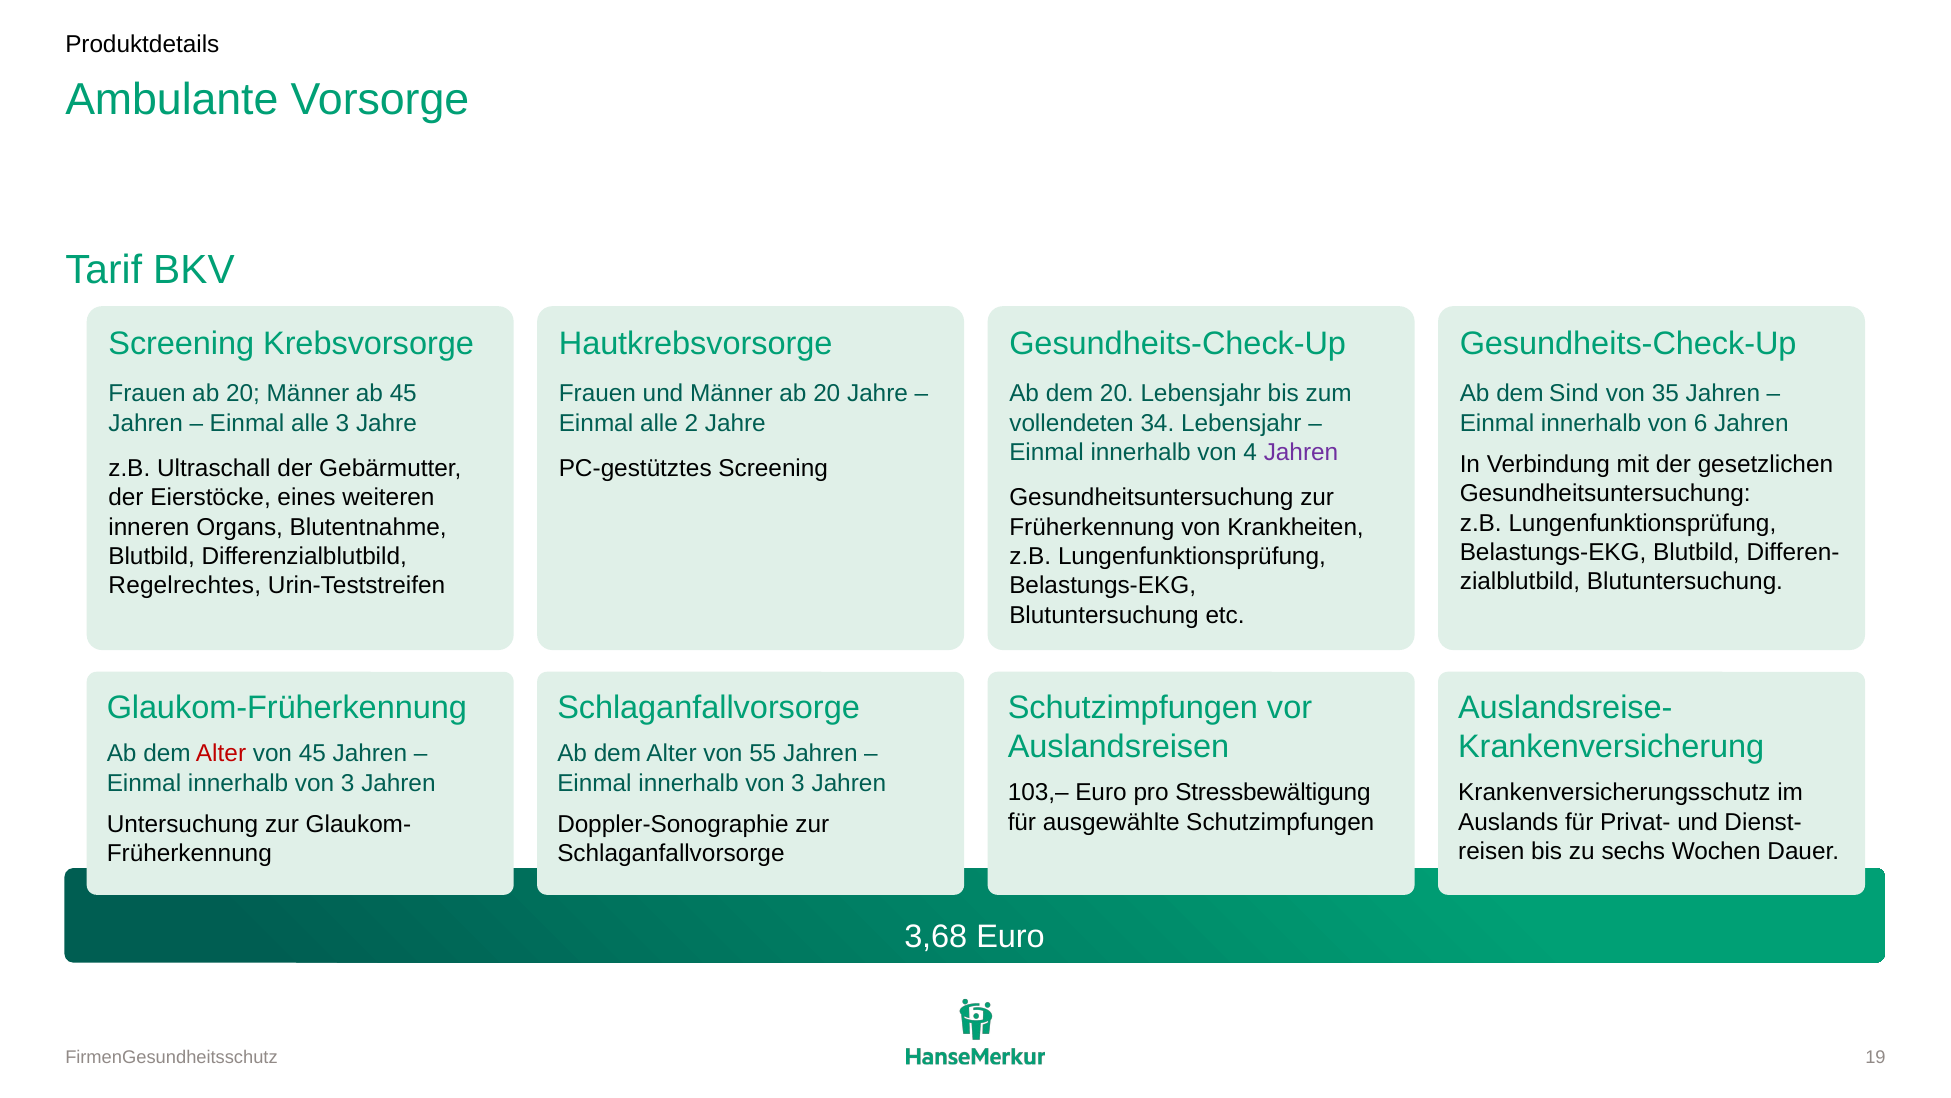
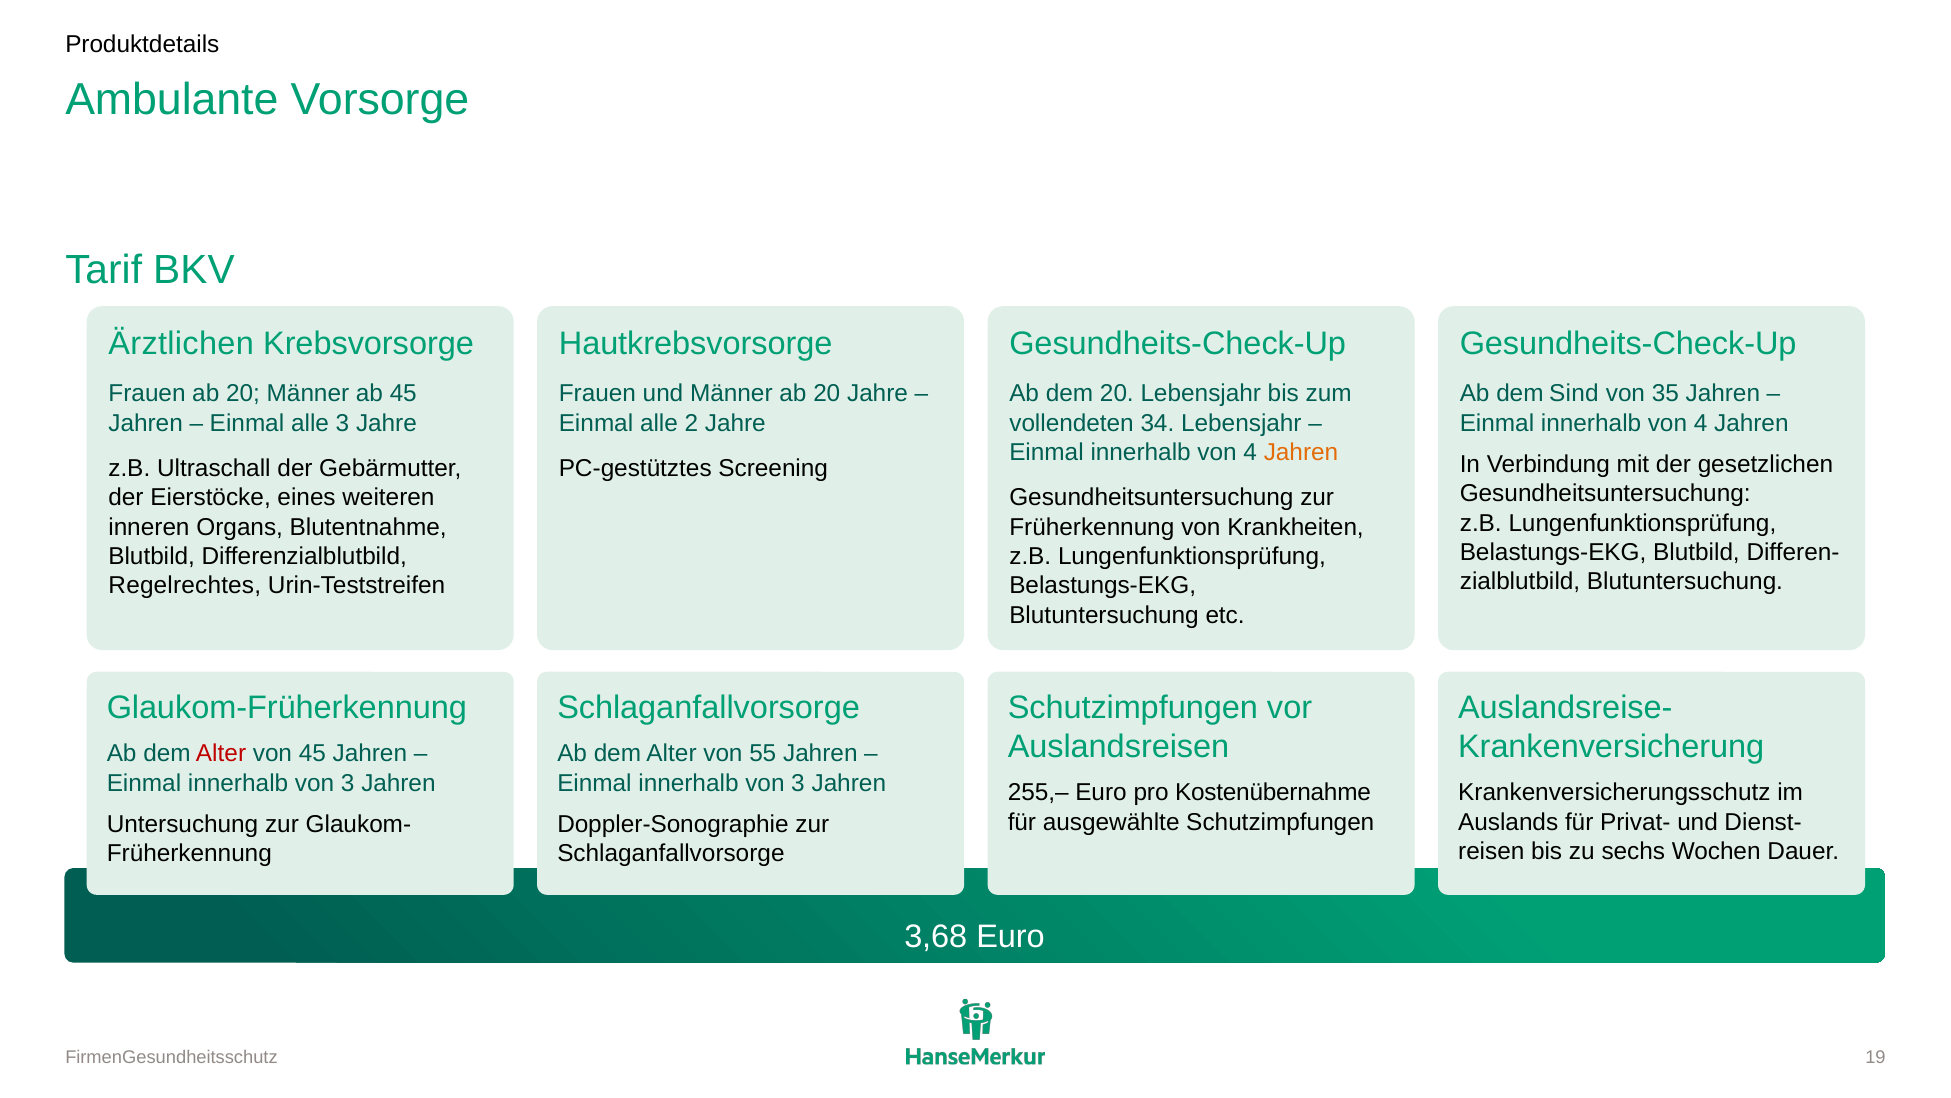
Screening at (181, 344): Screening -> Ärztlichen
6 at (1701, 423): 6 -> 4
Jahren at (1301, 452) colour: purple -> orange
103,–: 103,– -> 255,–
Stressbewältigung: Stressbewältigung -> Kostenübernahme
